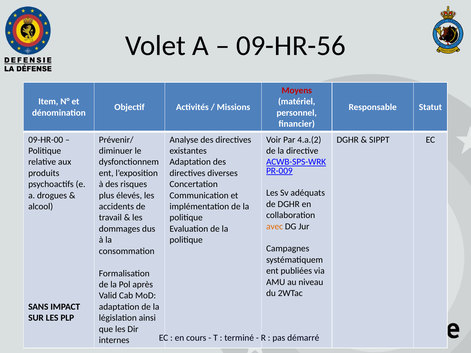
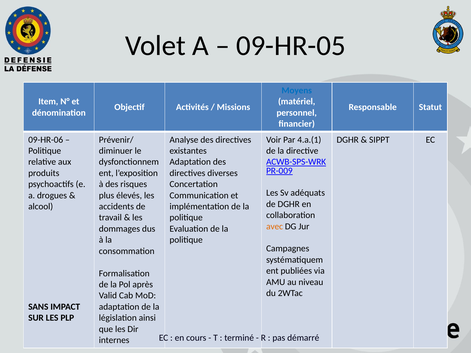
09-HR-56: 09-HR-56 -> 09-HR-05
Moyens colour: red -> blue
09-HR-00: 09-HR-00 -> 09-HR-06
4.a.(2: 4.a.(2 -> 4.a.(1
